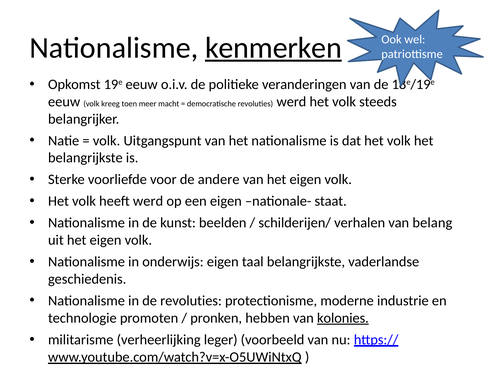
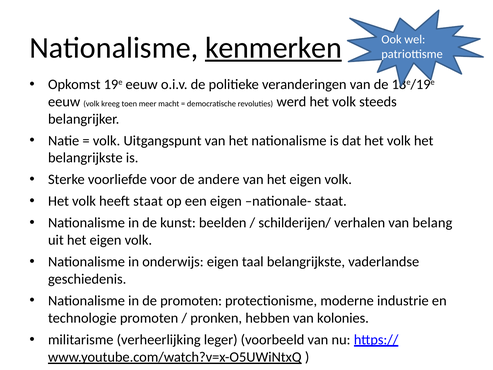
heeft werd: werd -> staat
de revoluties: revoluties -> promoten
kolonies underline: present -> none
